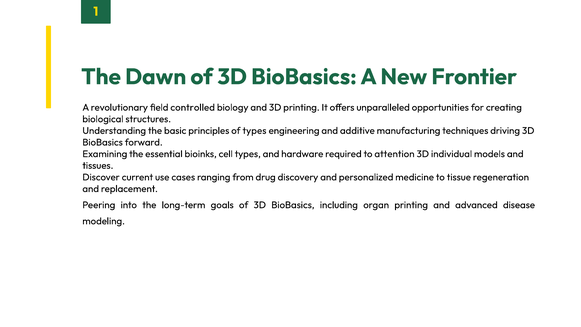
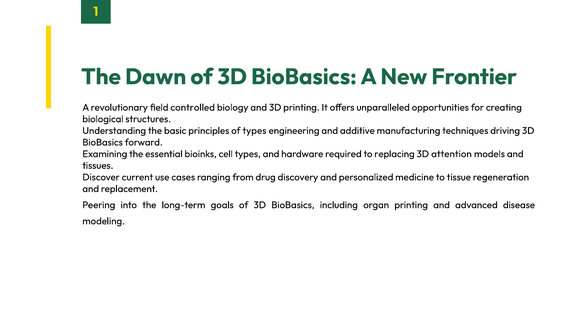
attention: attention -> replacing
individual: individual -> attention
